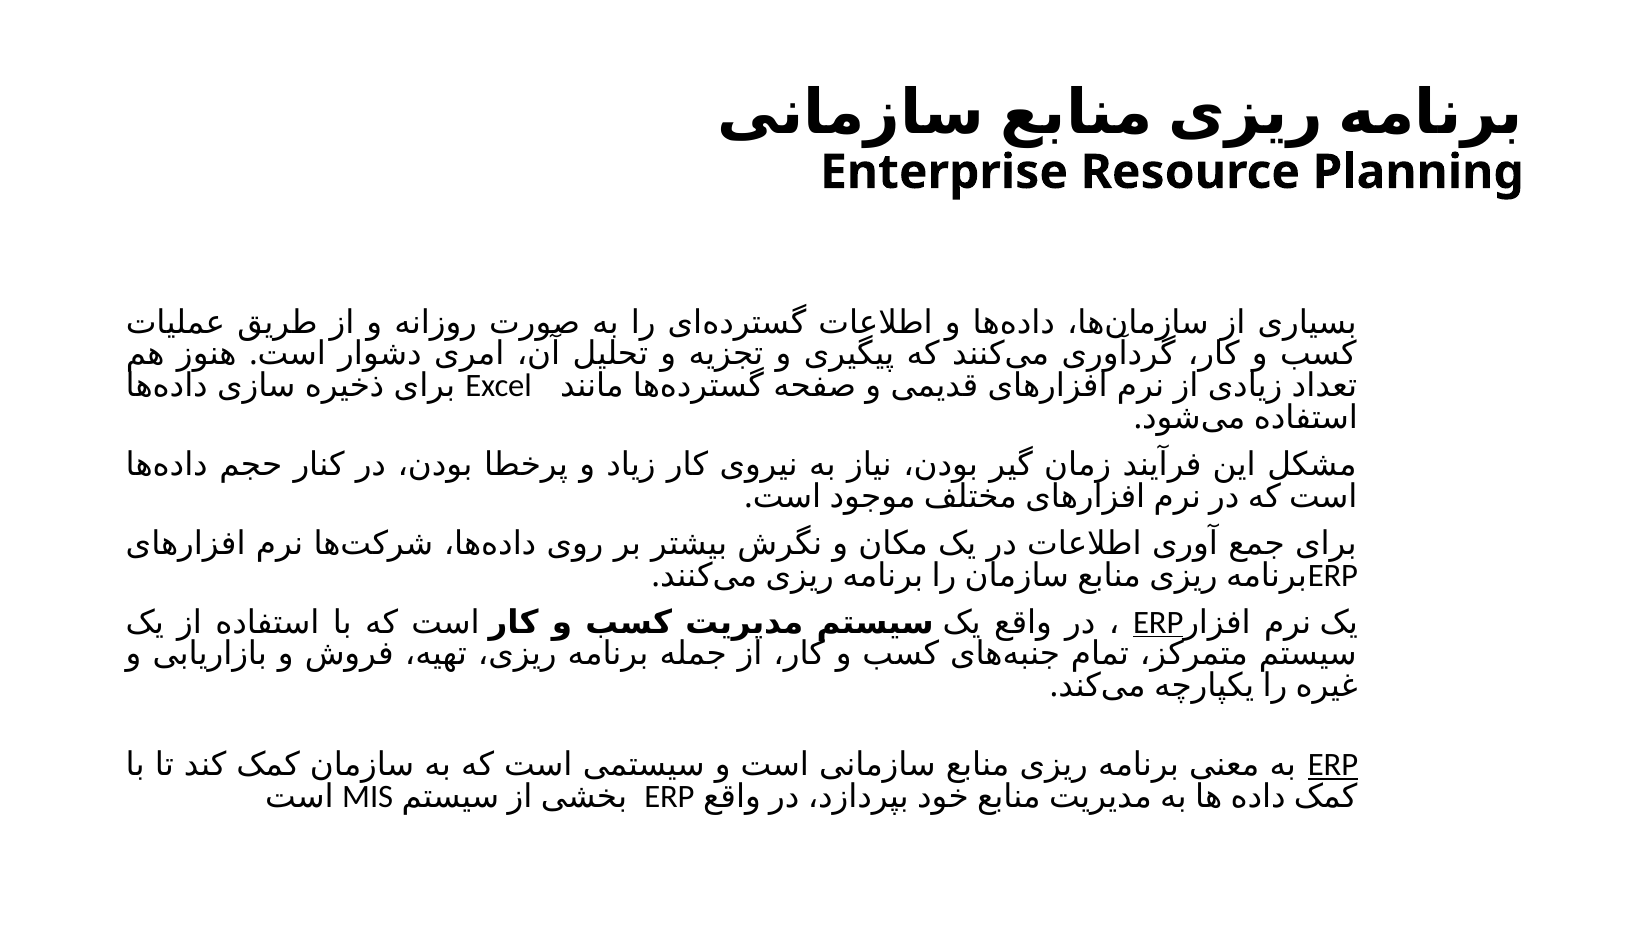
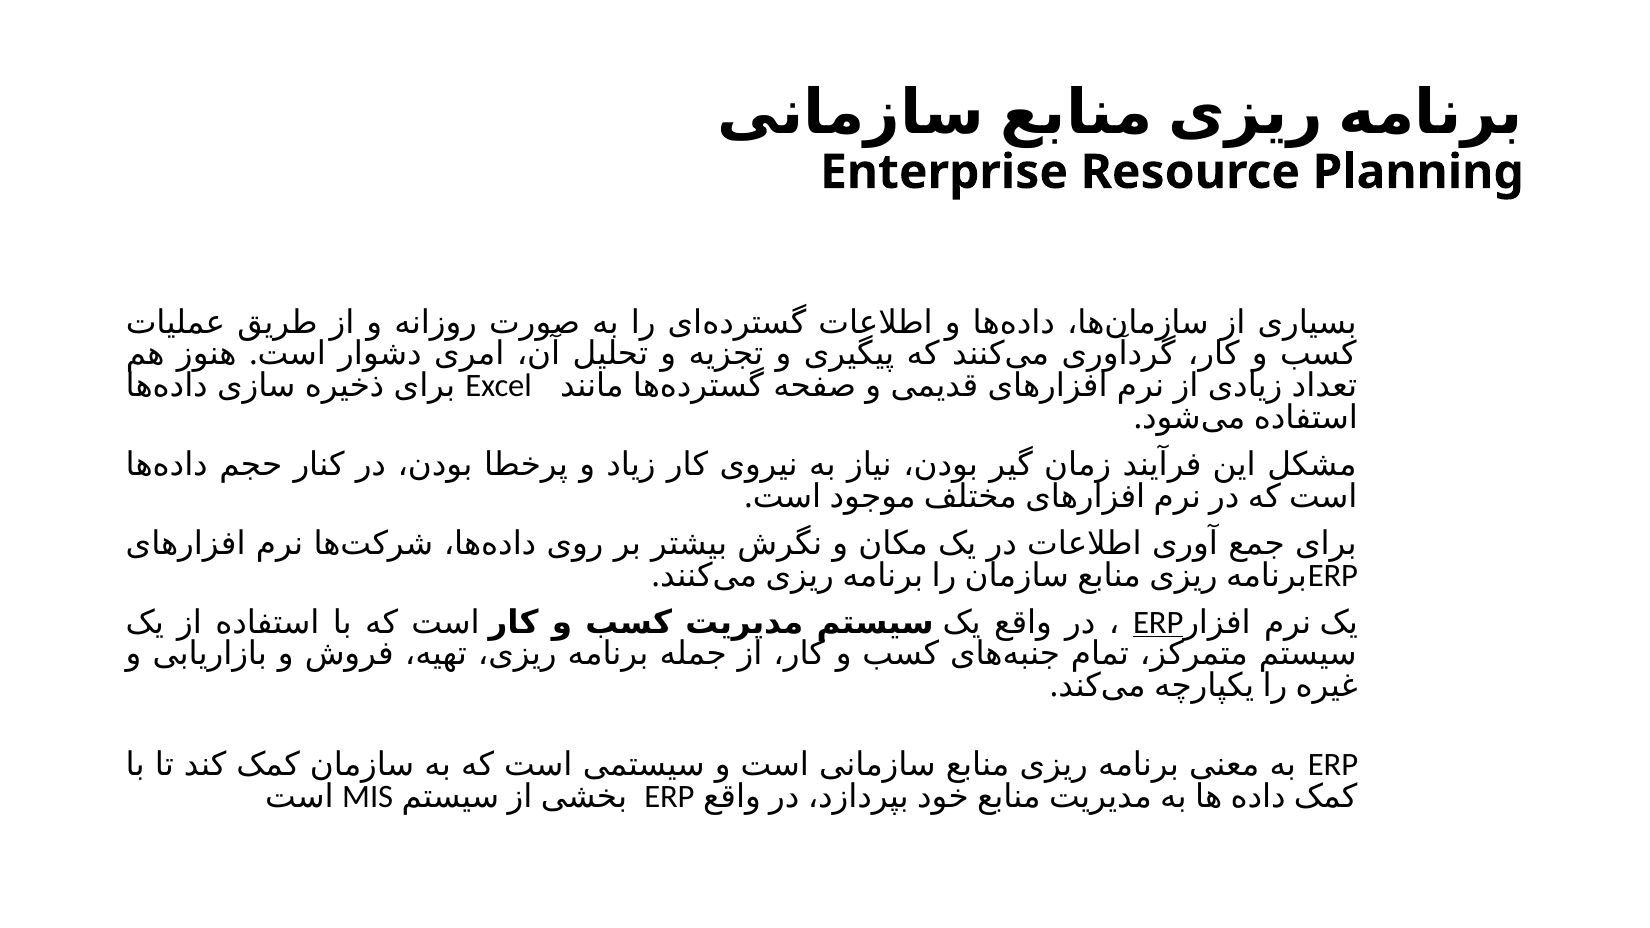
ERP at (1333, 765) underline: present -> none
